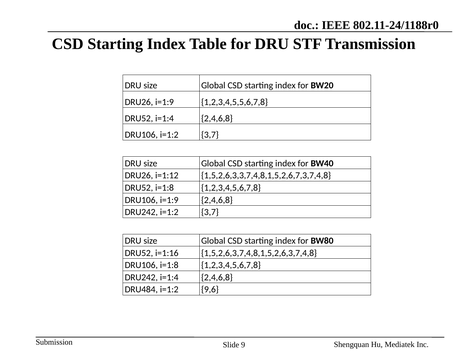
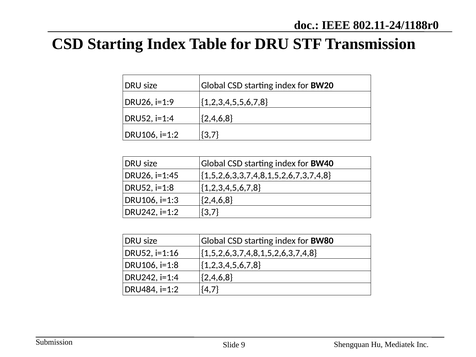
i=1:12: i=1:12 -> i=1:45
DRU106 i=1:9: i=1:9 -> i=1:3
9,6: 9,6 -> 4,7
